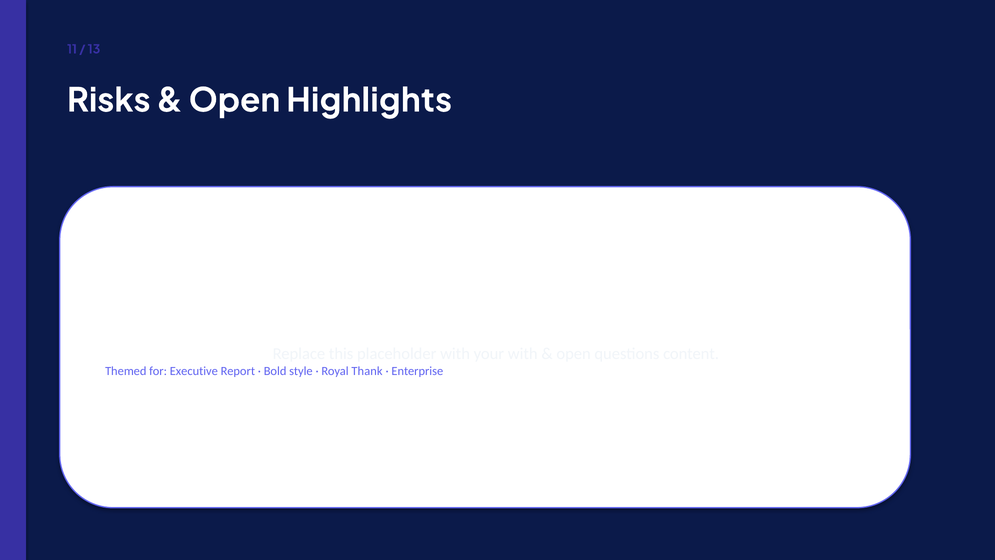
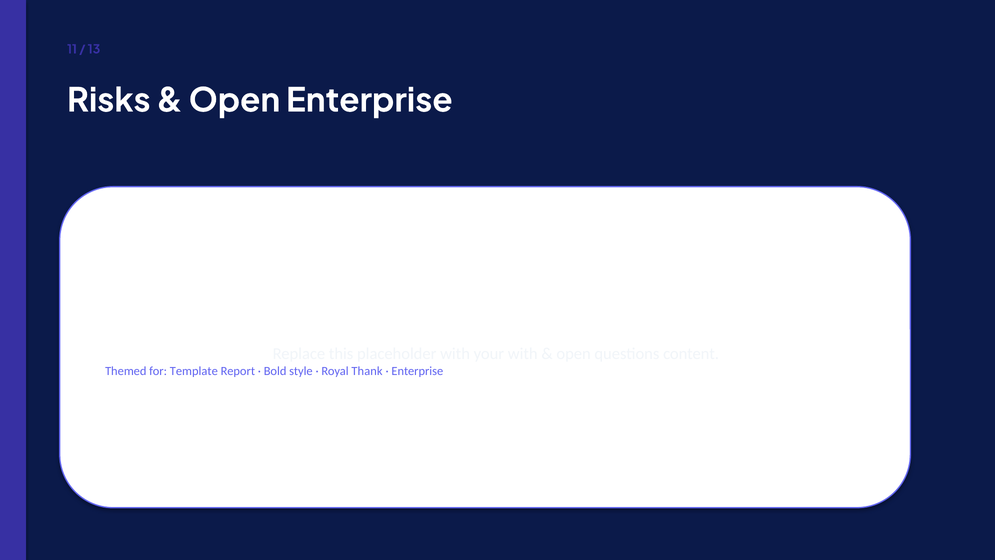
Open Highlights: Highlights -> Enterprise
Executive: Executive -> Template
